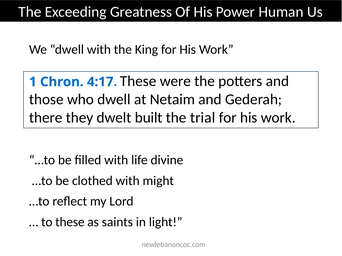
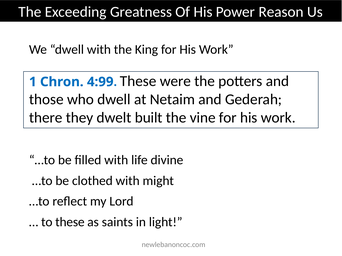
Human: Human -> Reason
4:17: 4:17 -> 4:99
trial: trial -> vine
